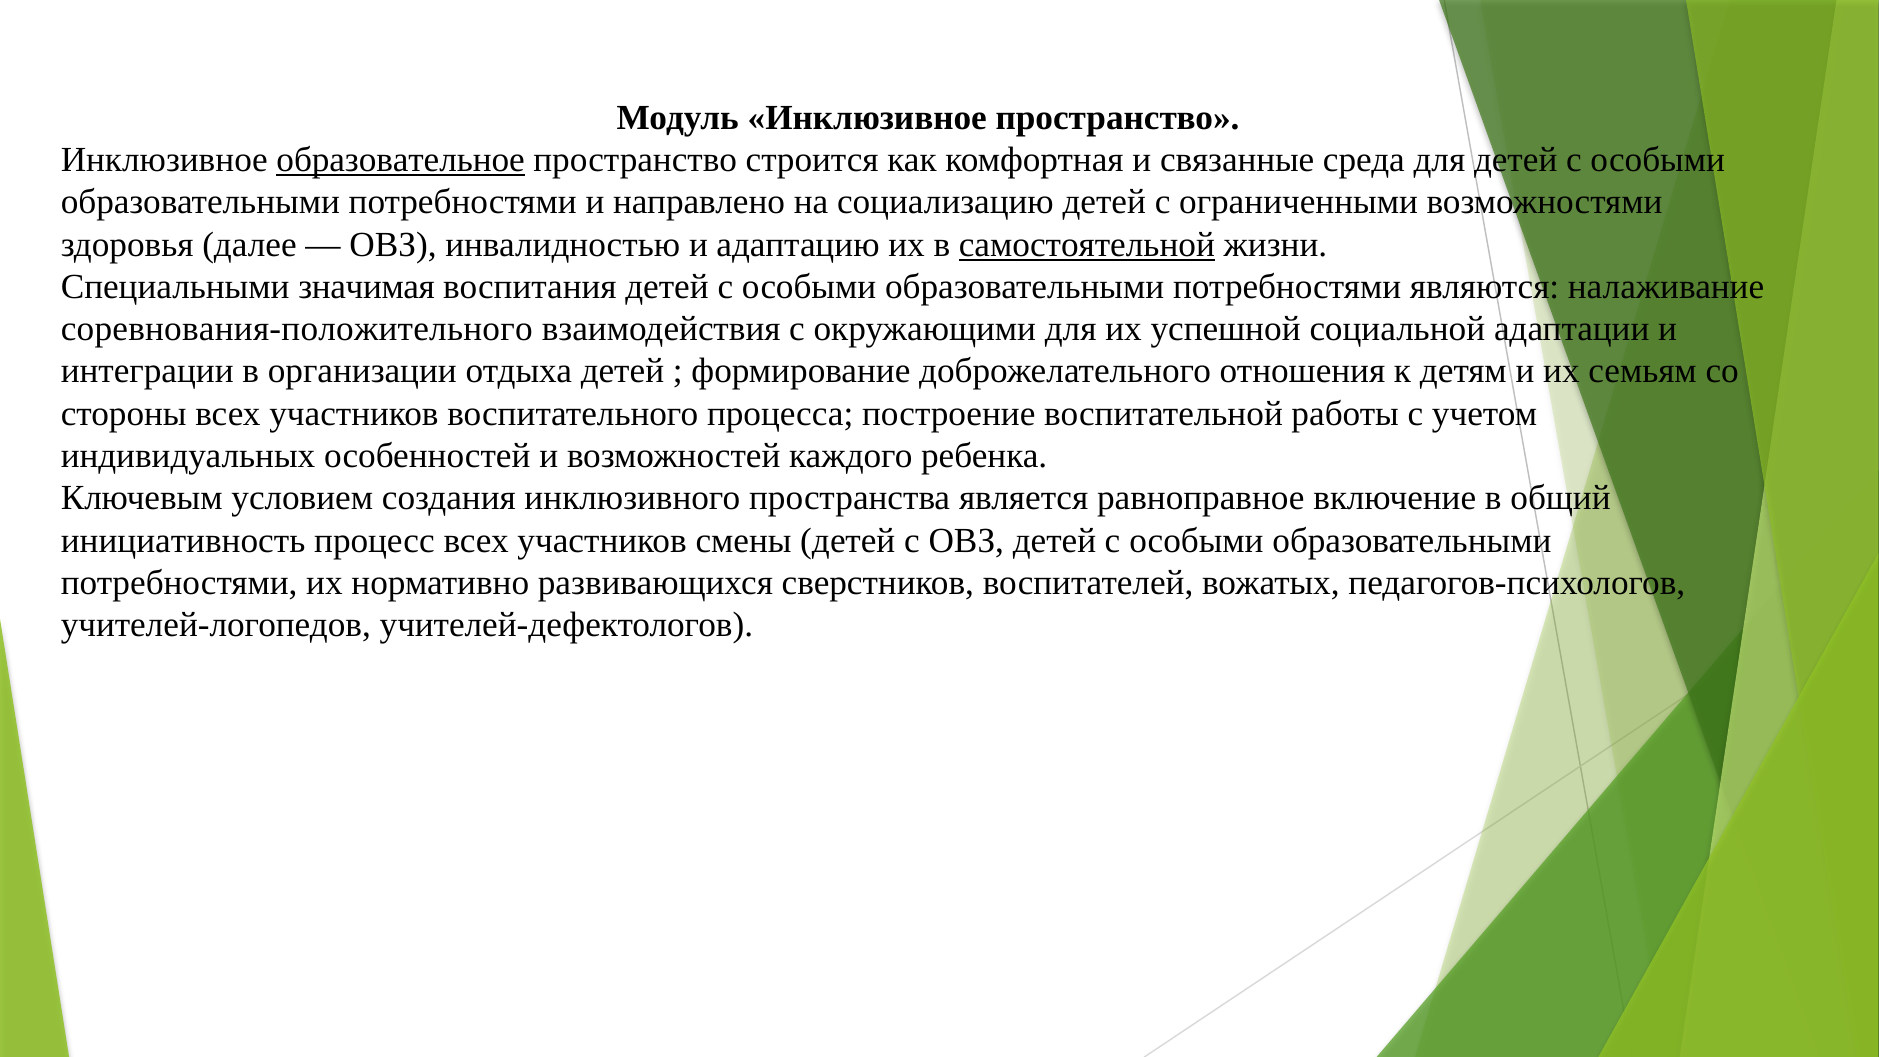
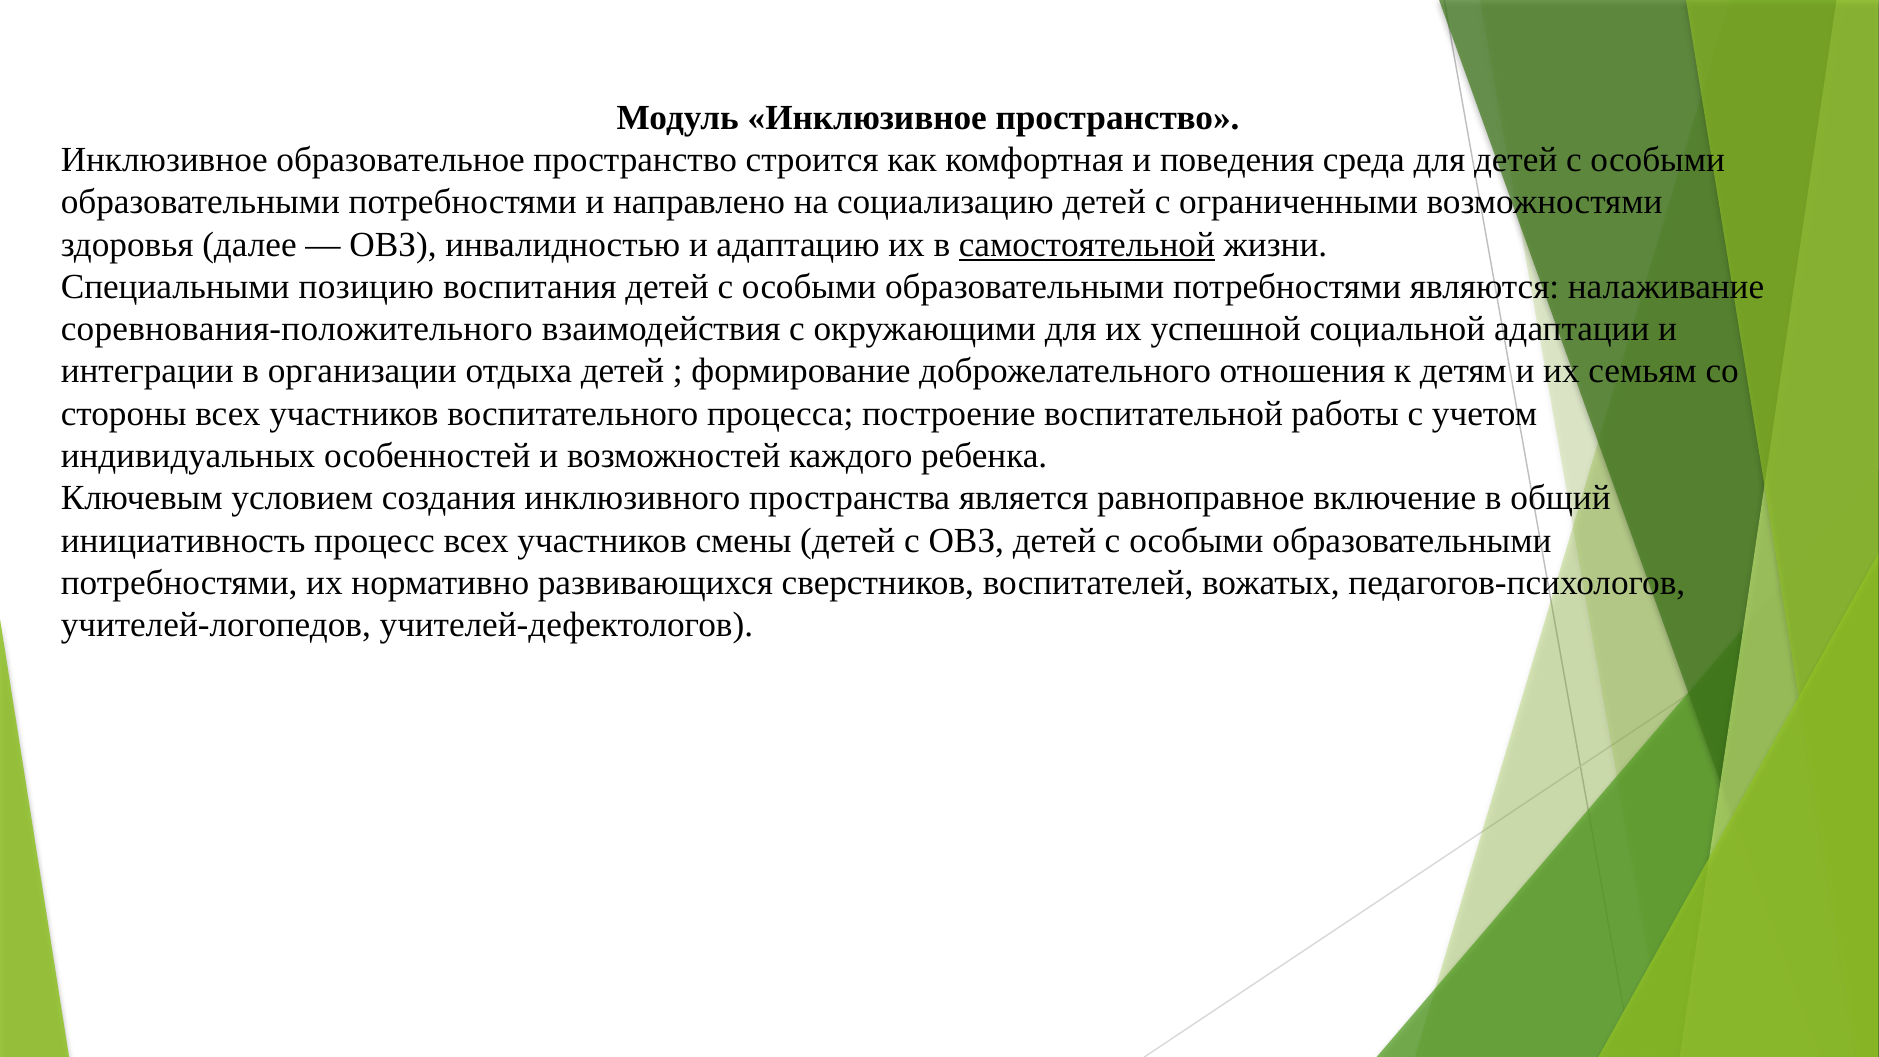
образовательное underline: present -> none
связанные: связанные -> поведения
значимая: значимая -> позицию
